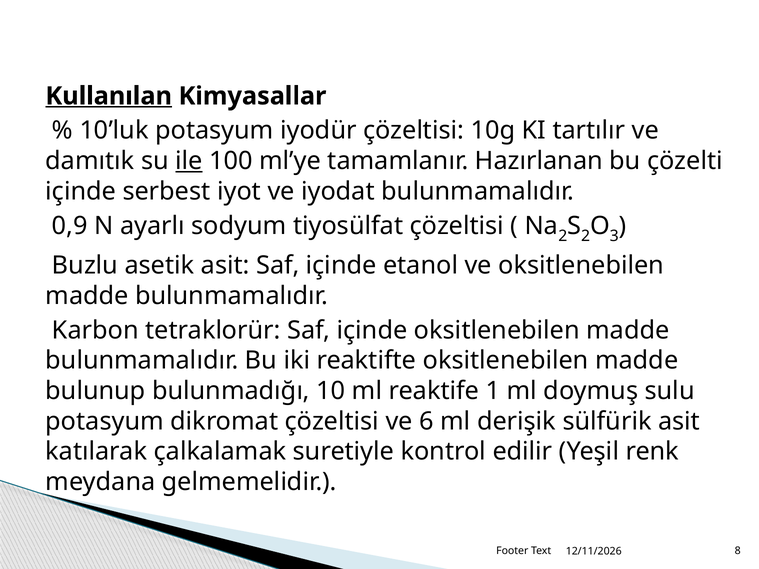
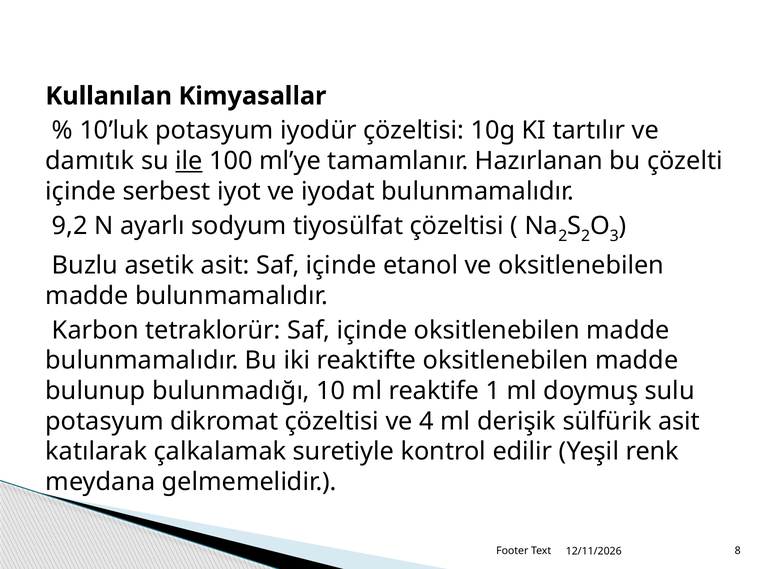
Kullanılan underline: present -> none
0,9: 0,9 -> 9,2
6: 6 -> 4
